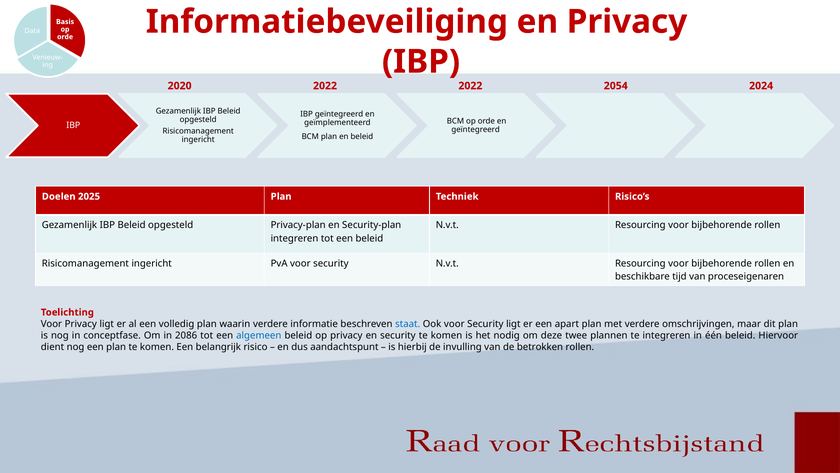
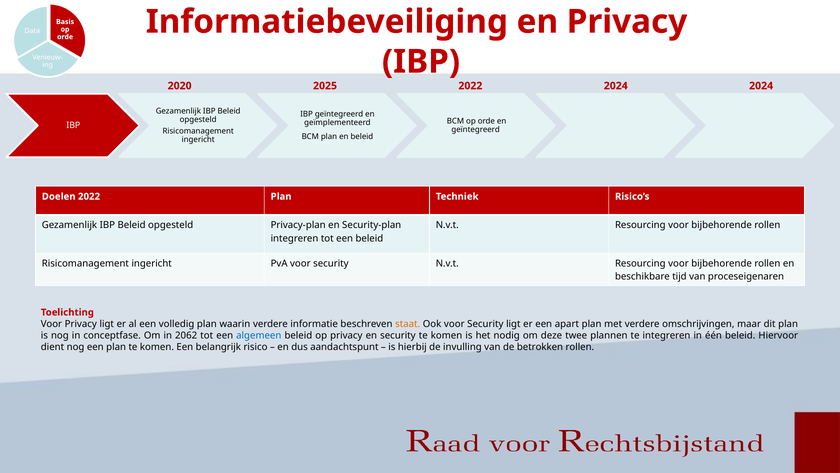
2020 2022: 2022 -> 2025
2022 2054: 2054 -> 2024
Doelen 2025: 2025 -> 2022
staat colour: blue -> orange
2086: 2086 -> 2062
